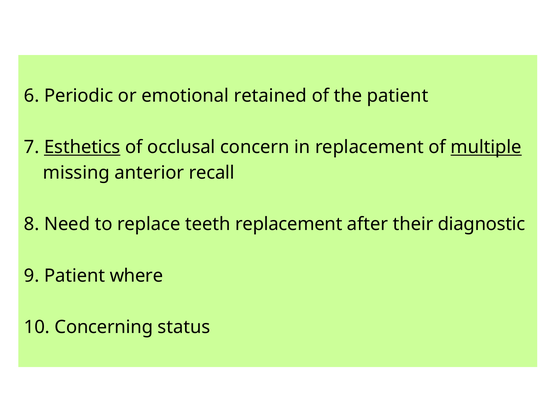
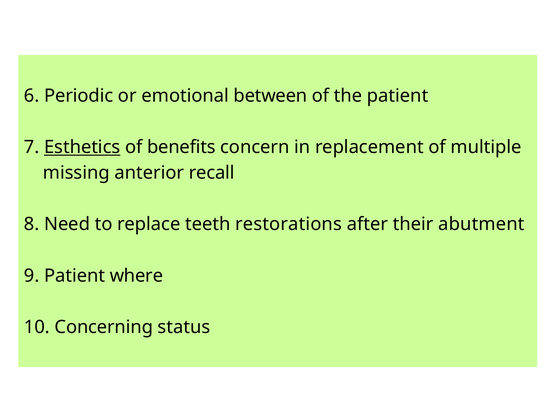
retained: retained -> between
occlusal: occlusal -> benefits
multiple underline: present -> none
teeth replacement: replacement -> restorations
diagnostic: diagnostic -> abutment
